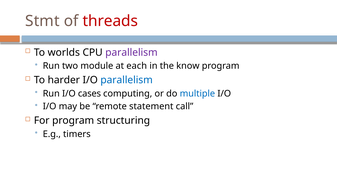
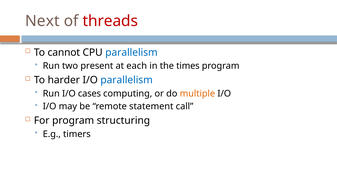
Stmt: Stmt -> Next
worlds: worlds -> cannot
parallelism at (131, 52) colour: purple -> blue
module: module -> present
know: know -> times
multiple colour: blue -> orange
